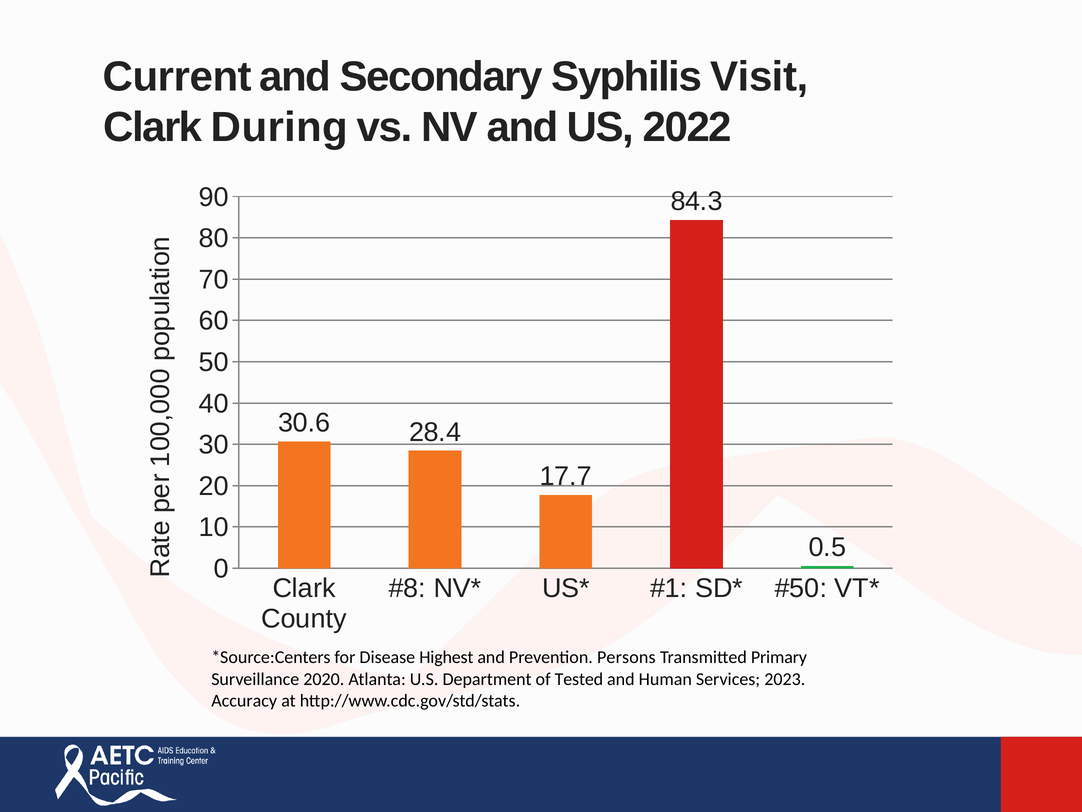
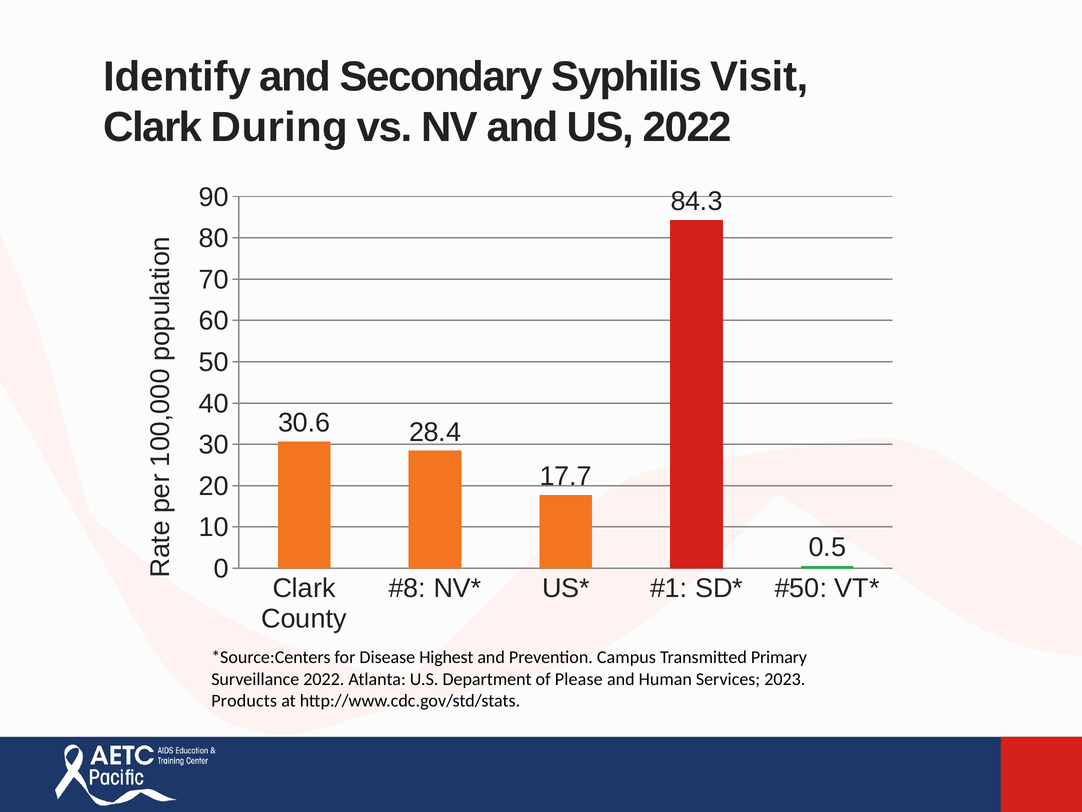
Current: Current -> Identify
Persons: Persons -> Campus
Surveillance 2020: 2020 -> 2022
Tested: Tested -> Please
Accuracy: Accuracy -> Products
